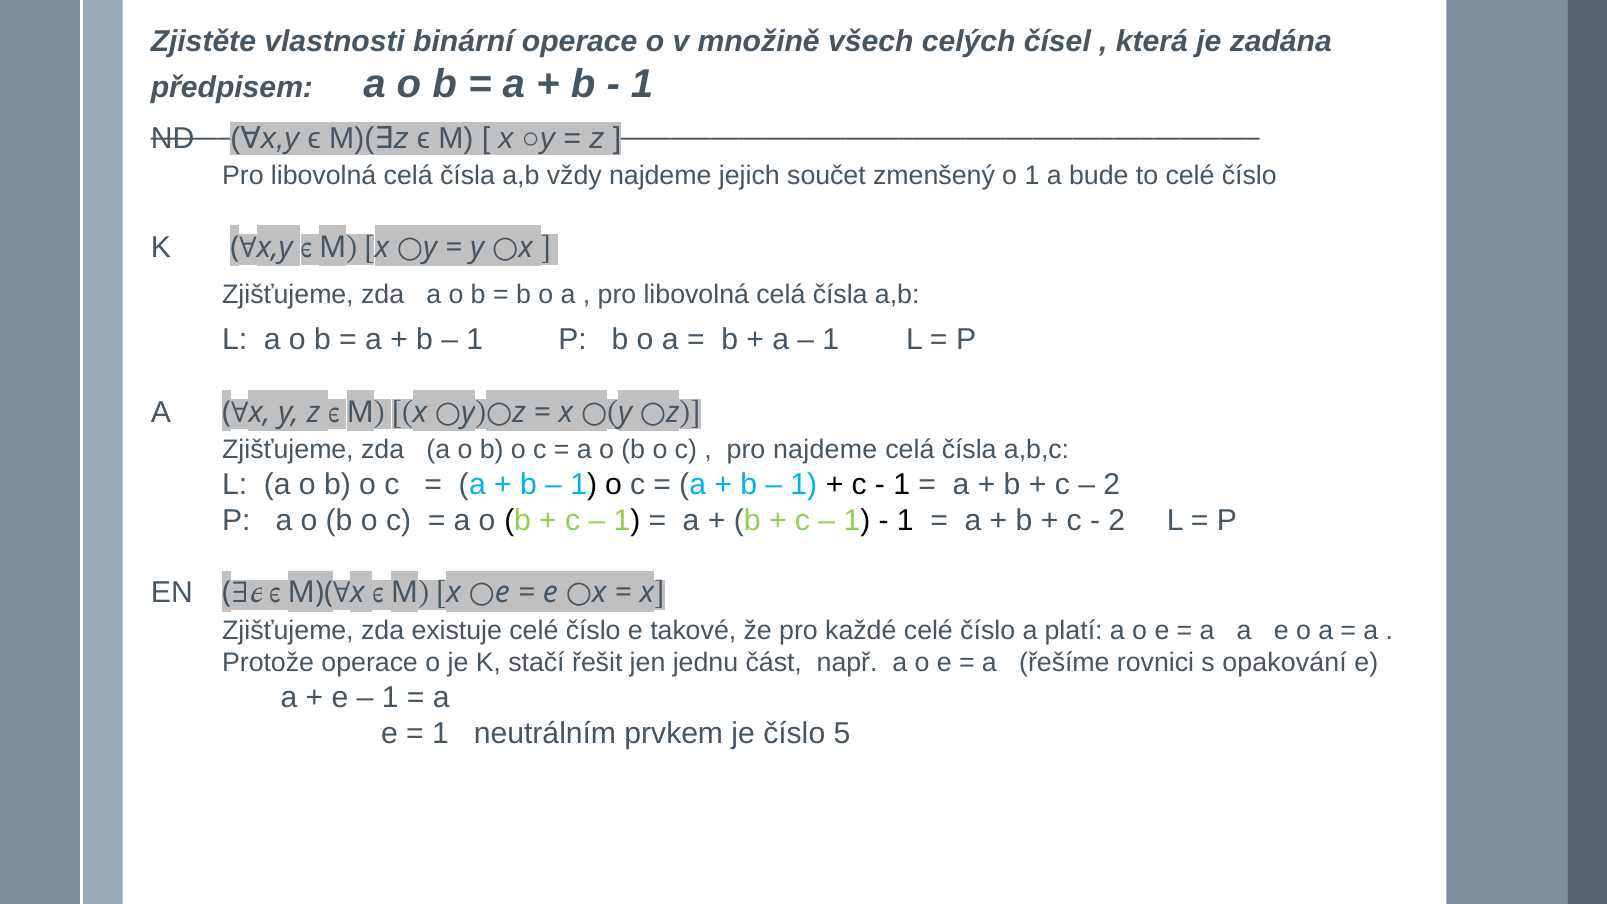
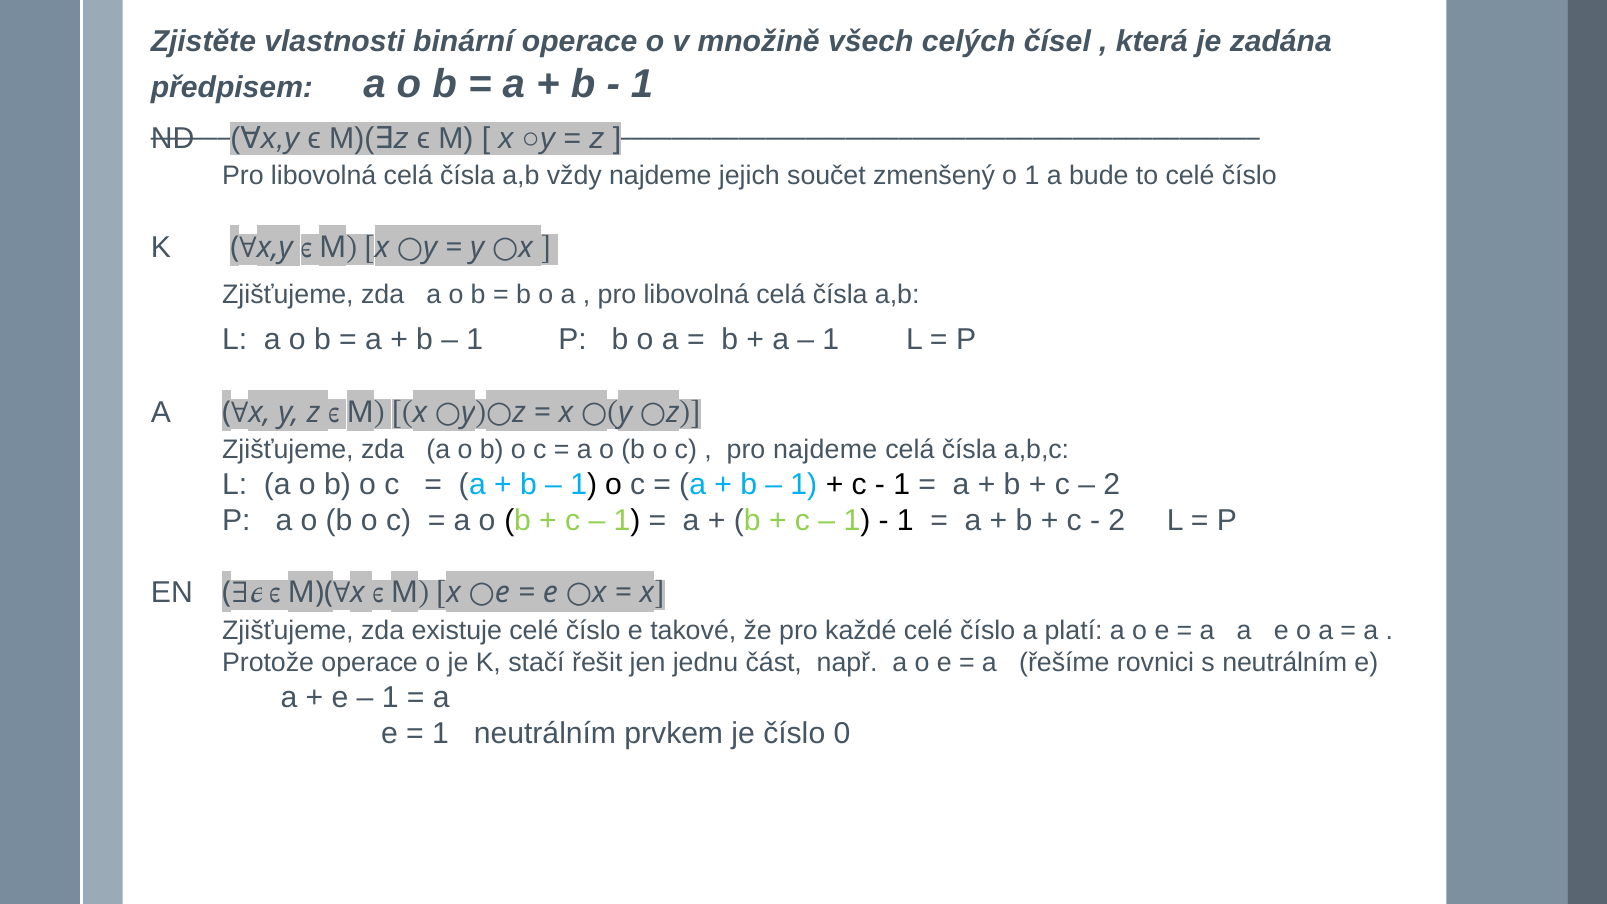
s opakování: opakování -> neutrálním
5: 5 -> 0
